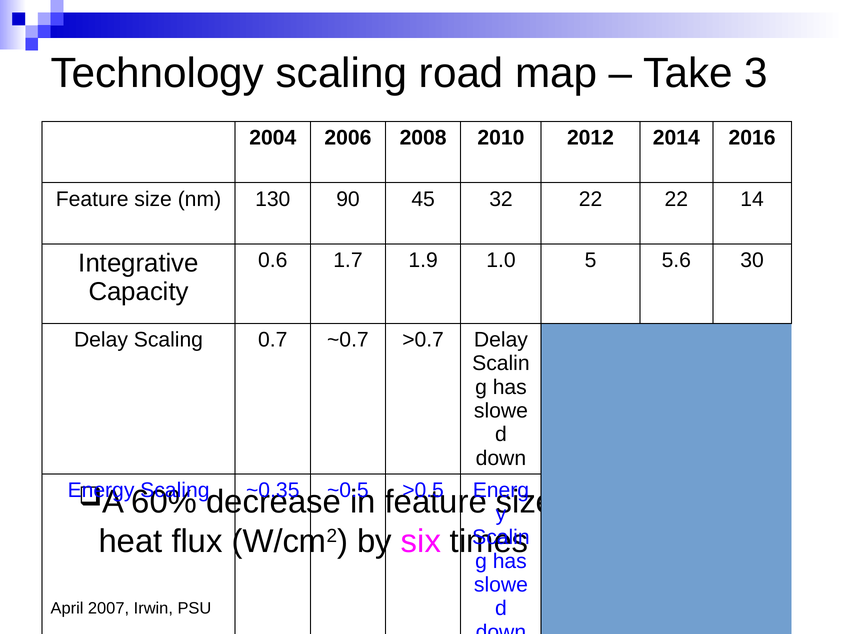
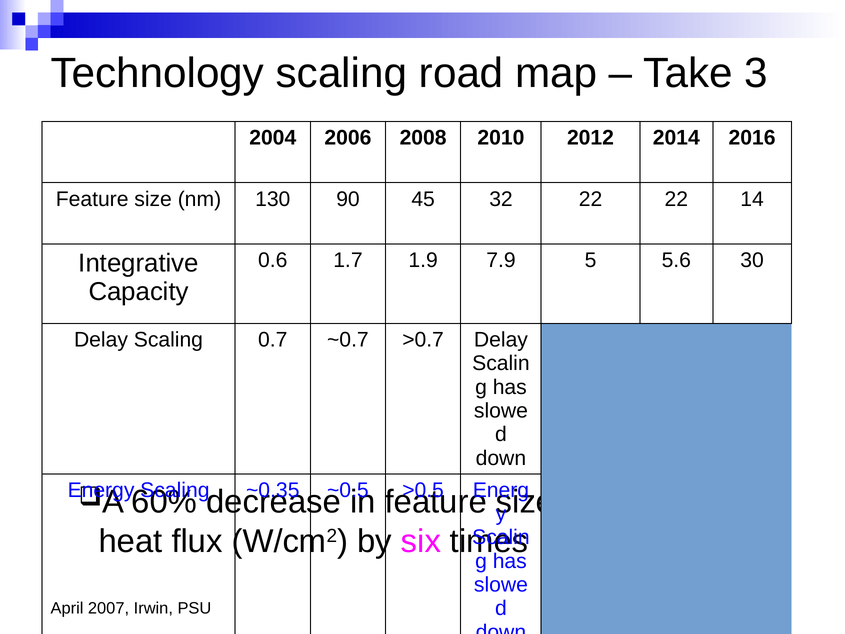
1.0: 1.0 -> 7.9
